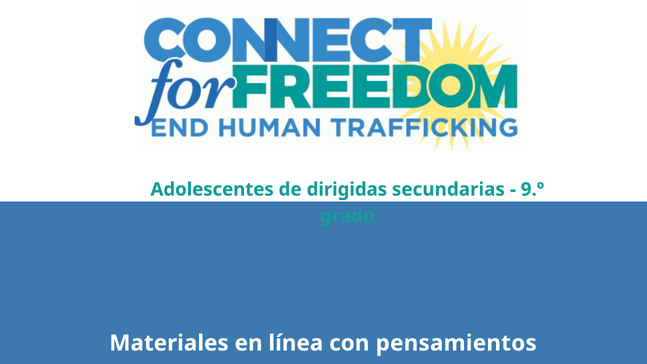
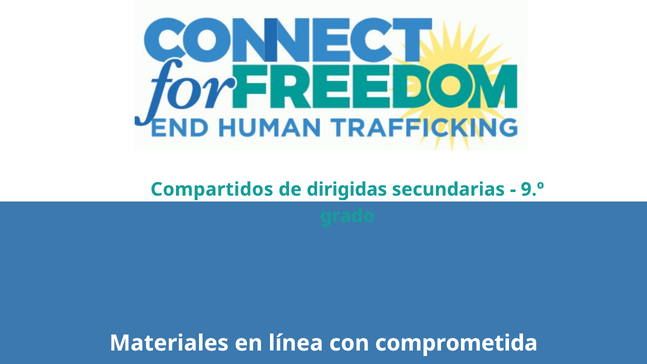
Adolescentes: Adolescentes -> Compartidos
pensamientos: pensamientos -> comprometida
